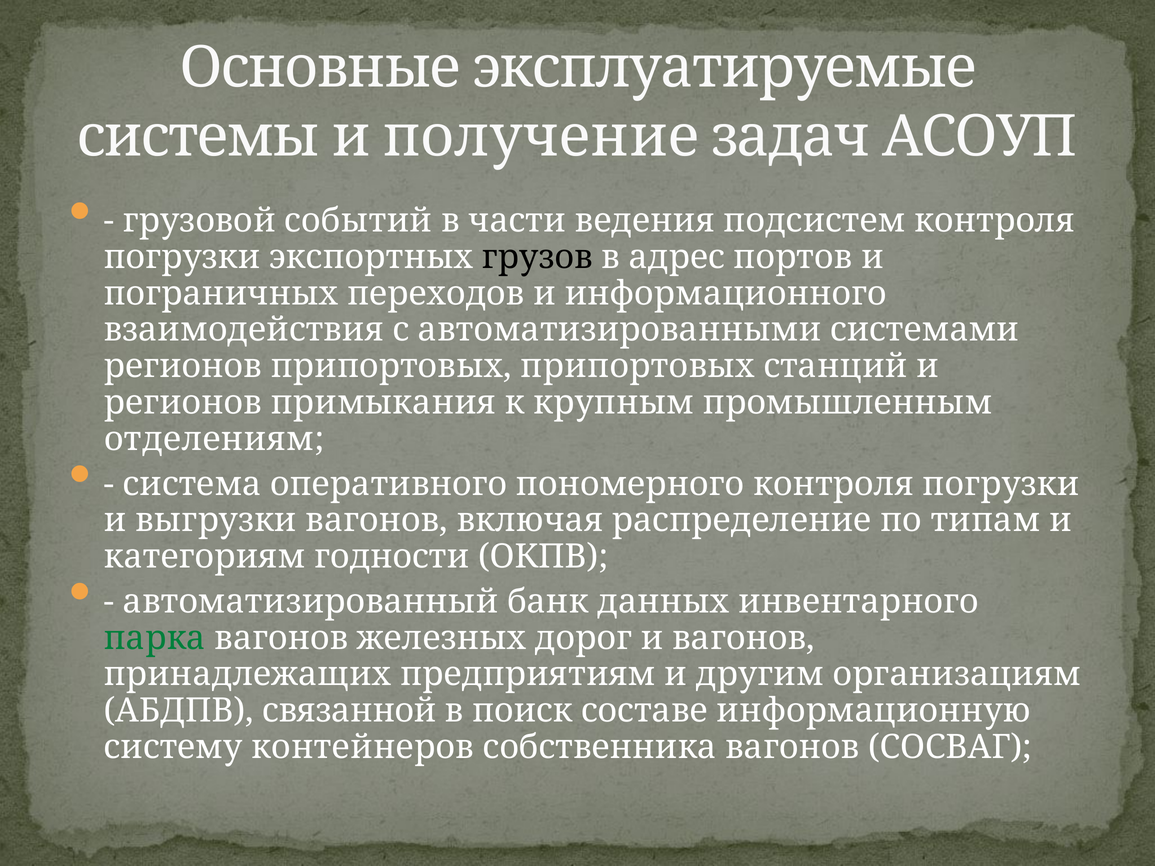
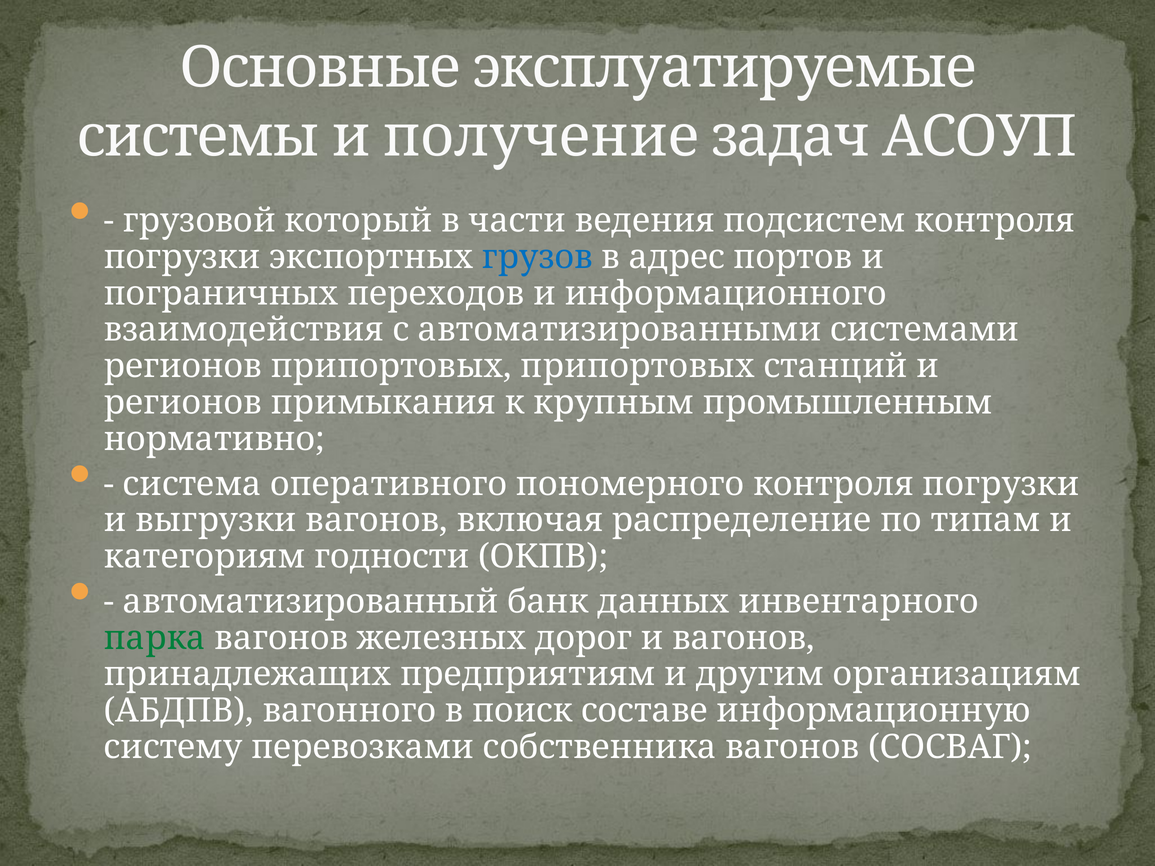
событий: событий -> который
грузов colour: black -> blue
отделениям: отделениям -> нормативно
связанной: связанной -> вагонного
контейнеров: контейнеров -> перевозками
